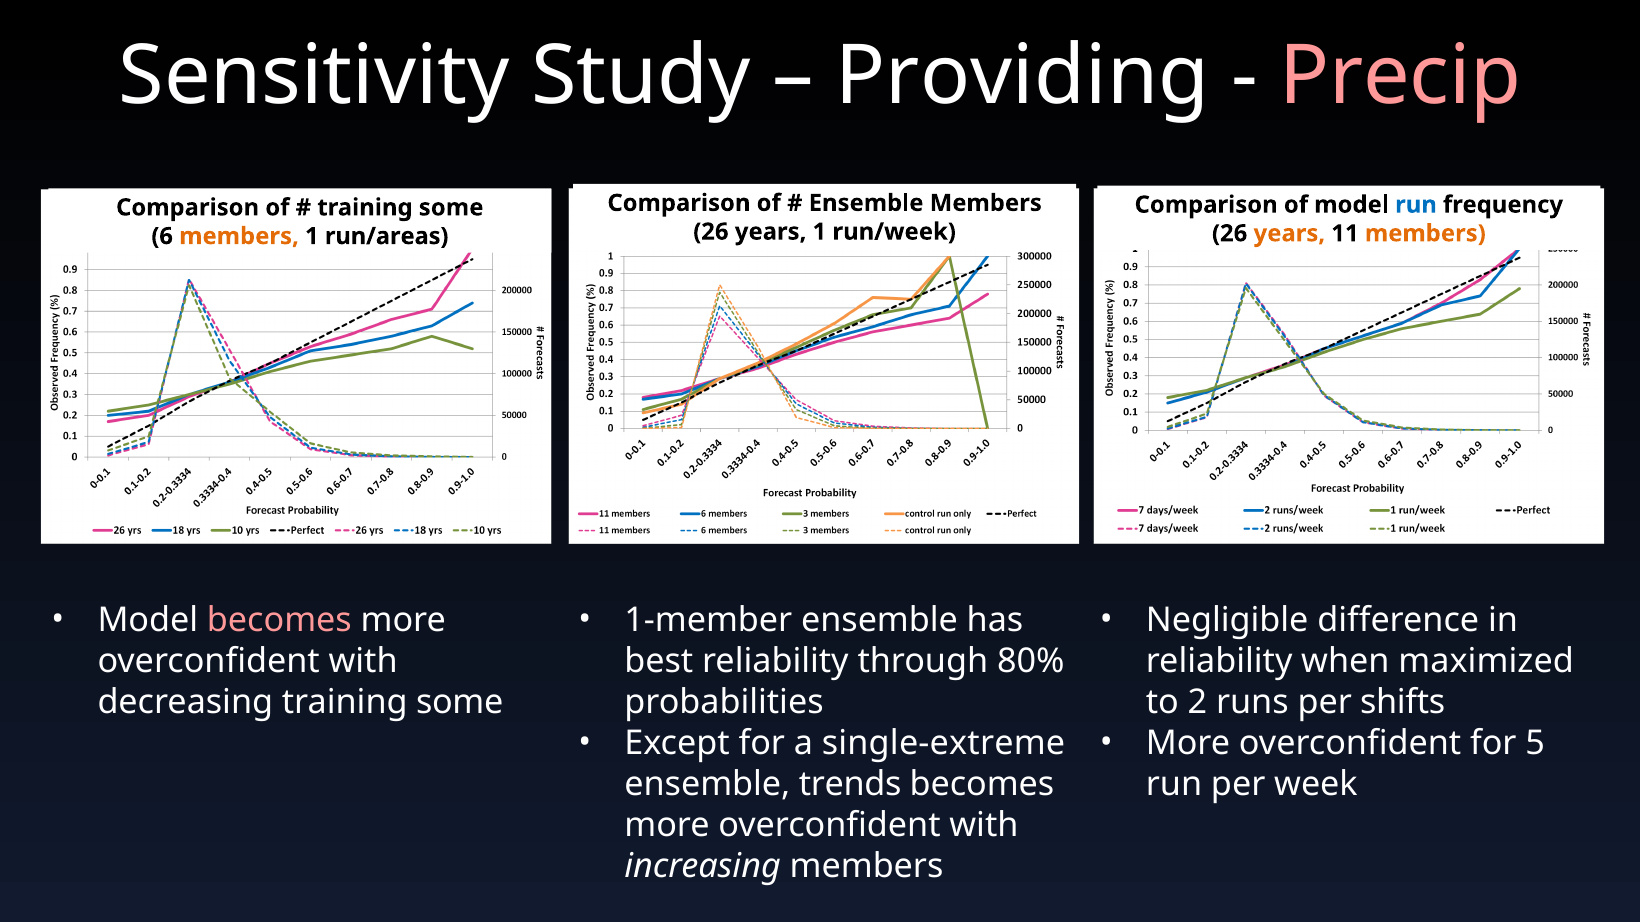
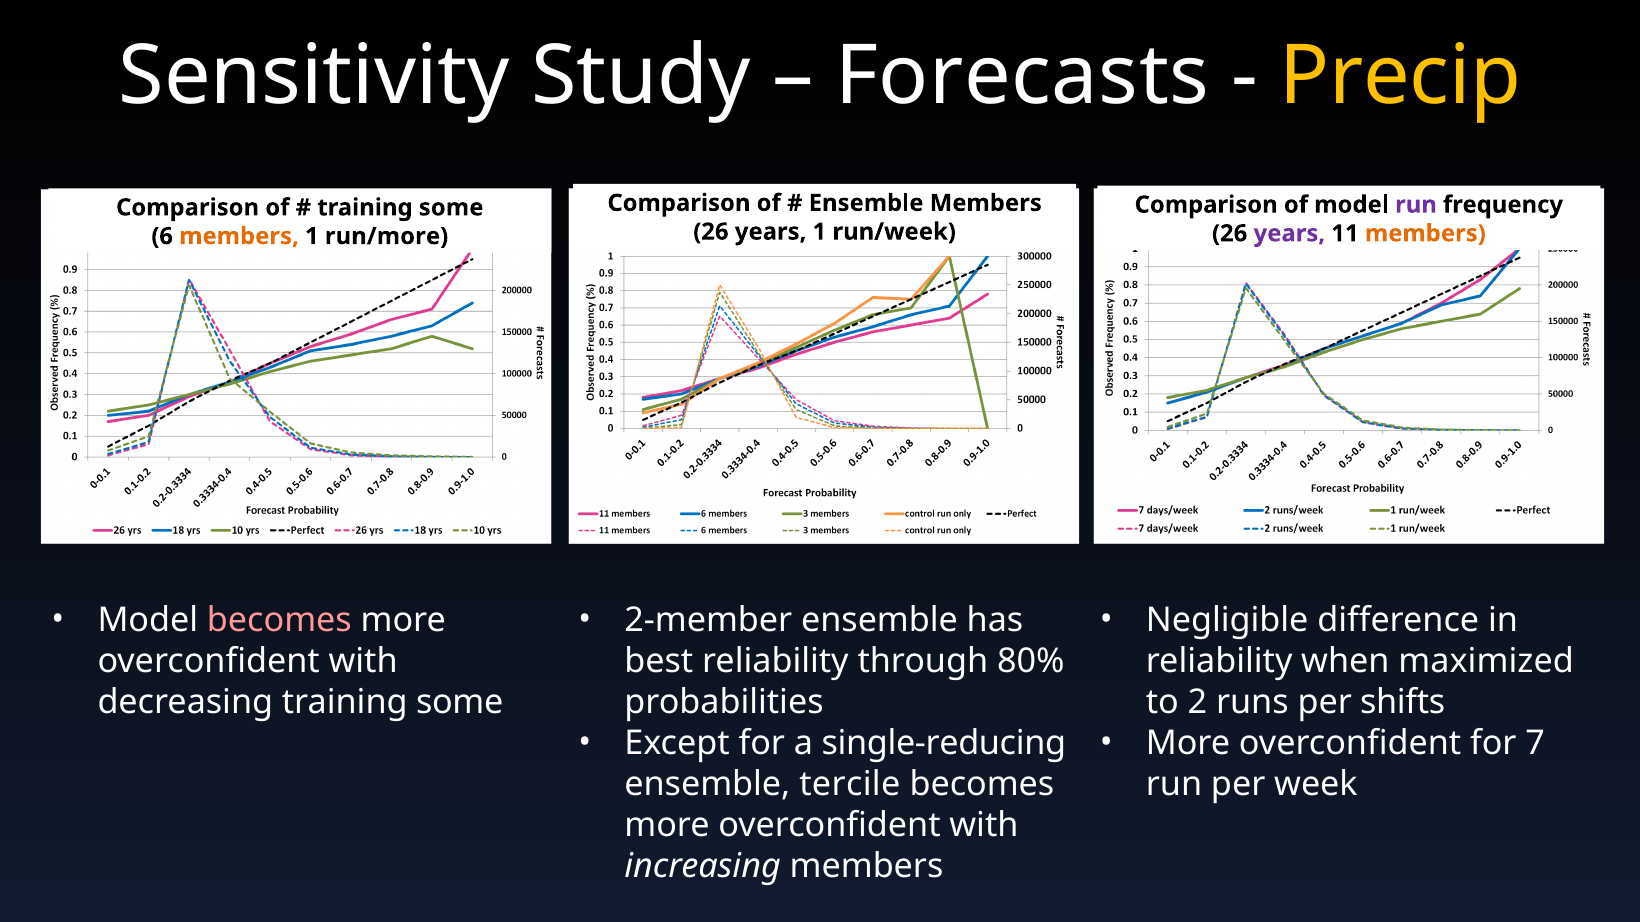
Providing: Providing -> Forecasts
Precip colour: pink -> yellow
run at (1416, 205) colour: blue -> purple
years at (1289, 234) colour: orange -> purple
run/areas: run/areas -> run/more
1-member: 1-member -> 2-member
single-extreme: single-extreme -> single-reducing
5: 5 -> 7
trends: trends -> tercile
